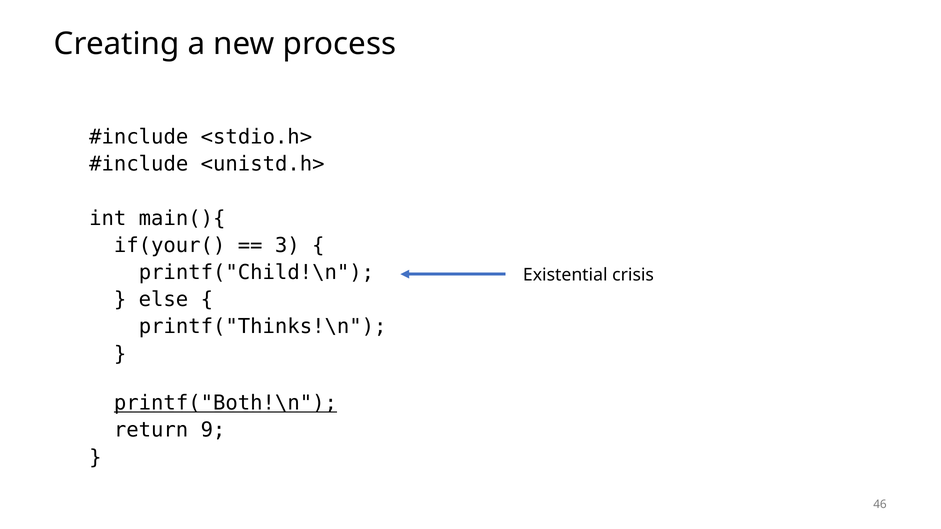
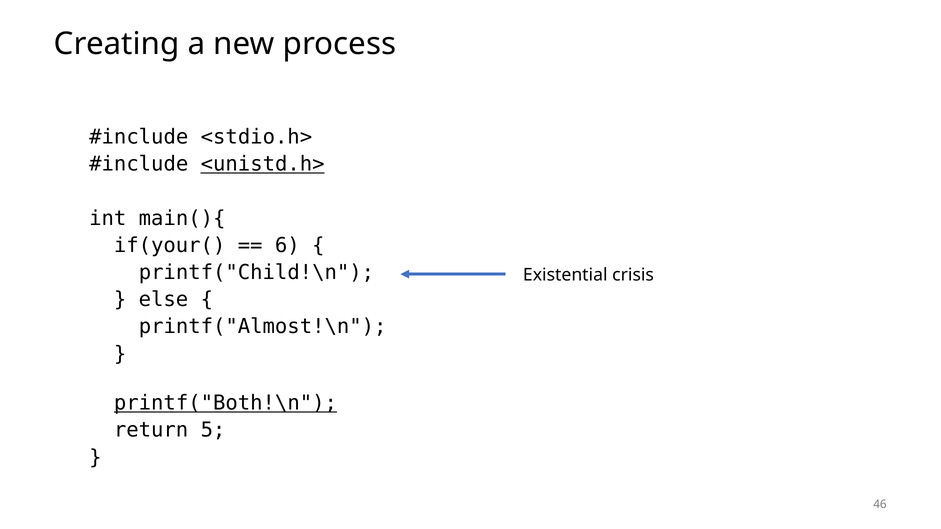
<unistd.h> underline: none -> present
3: 3 -> 6
printf("Thinks!\n: printf("Thinks!\n -> printf("Almost!\n
9: 9 -> 5
